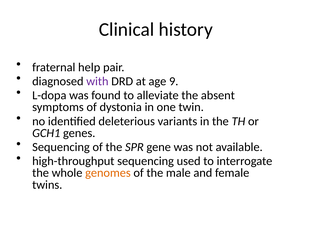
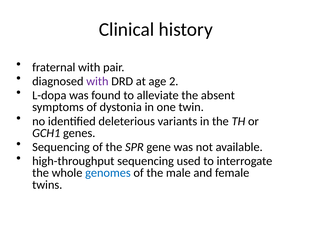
fraternal help: help -> with
9: 9 -> 2
genomes colour: orange -> blue
